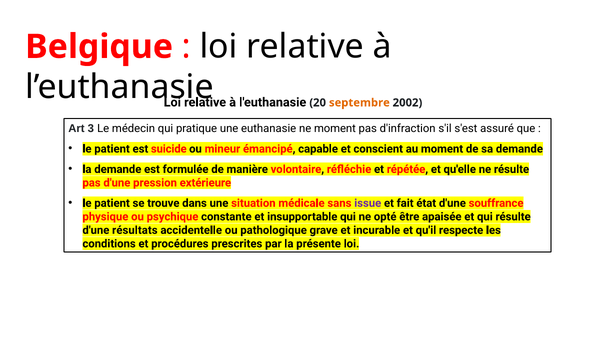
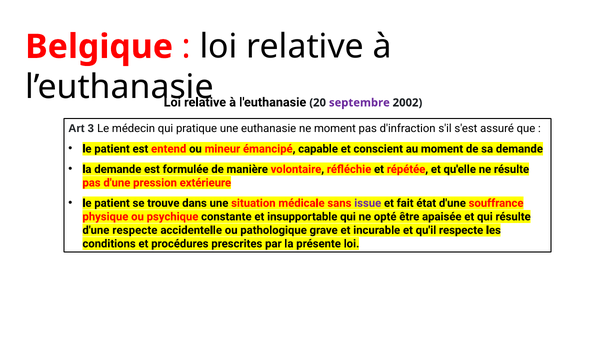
septembre colour: orange -> purple
suicide: suicide -> entend
d'une résultats: résultats -> respecte
